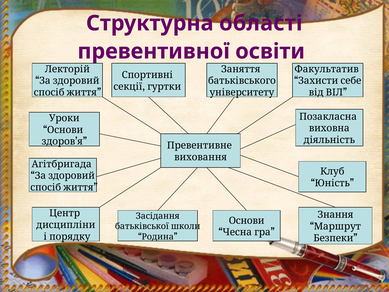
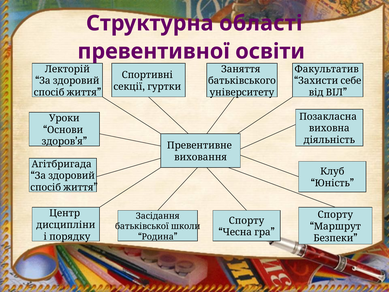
Знання at (335, 215): Знання -> Спорту
Основи at (247, 220): Основи -> Спорту
